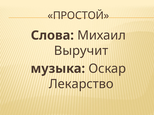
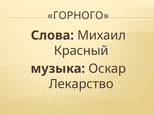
ПРОСТОЙ: ПРОСТОЙ -> ГОРНОГО
Выручит: Выручит -> Красный
